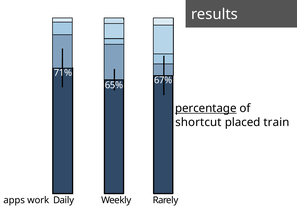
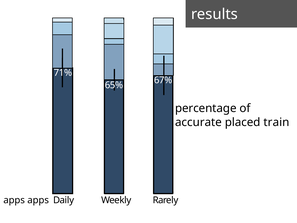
percentage underline: present -> none
shortcut: shortcut -> accurate
apps work: work -> apps
